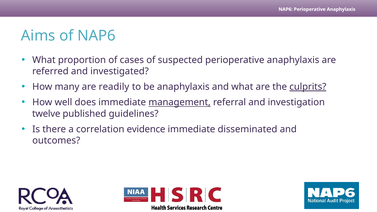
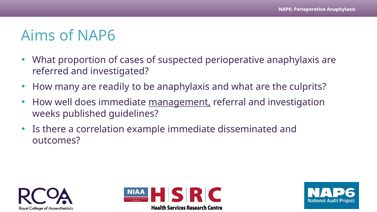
culprits underline: present -> none
twelve: twelve -> weeks
evidence: evidence -> example
